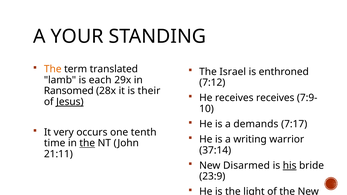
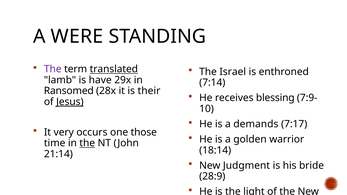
YOUR: YOUR -> WERE
The at (53, 69) colour: orange -> purple
translated underline: none -> present
each: each -> have
7:12: 7:12 -> 7:14
receives receives: receives -> blessing
tenth: tenth -> those
writing: writing -> golden
37:14: 37:14 -> 18:14
21:11: 21:11 -> 21:14
Disarmed: Disarmed -> Judgment
his underline: present -> none
23:9: 23:9 -> 28:9
